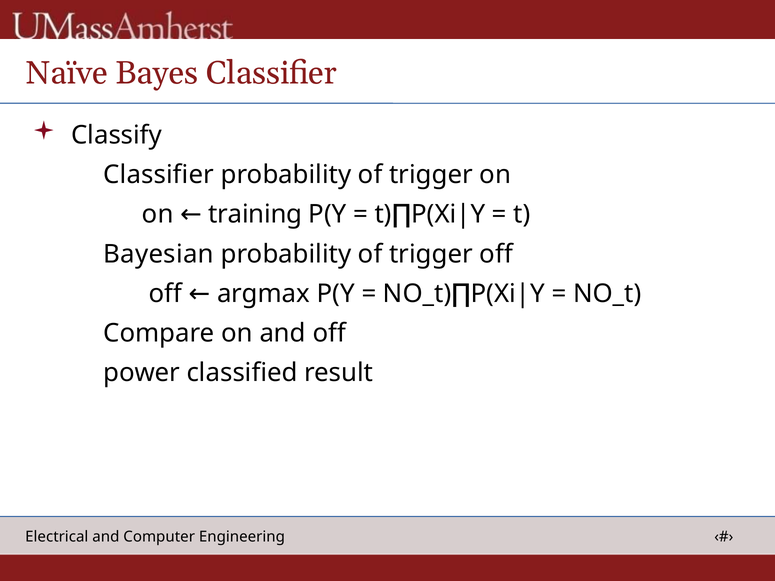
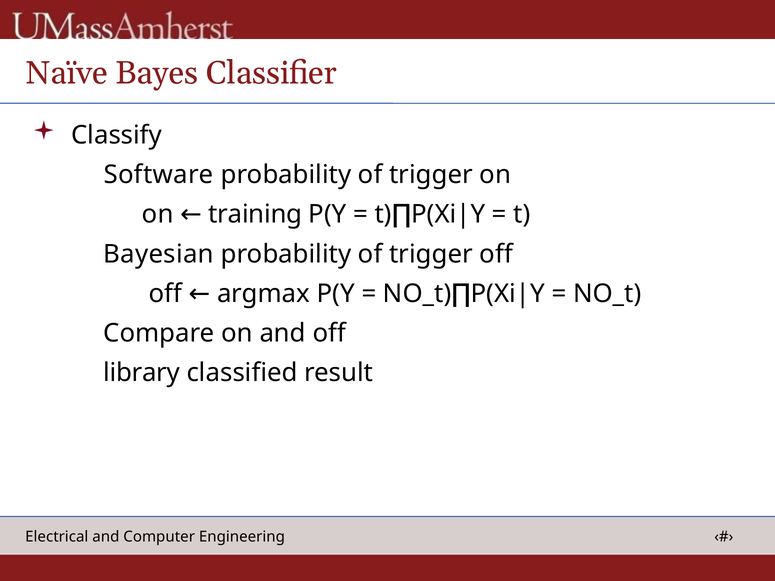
Classifier at (159, 175): Classifier -> Software
power: power -> library
